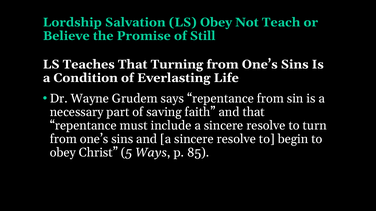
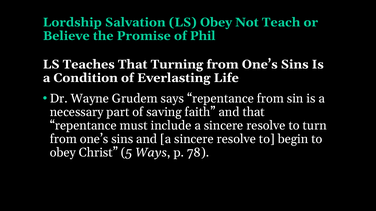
Still: Still -> Phil
85: 85 -> 78
